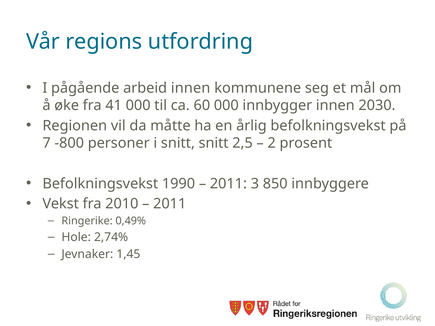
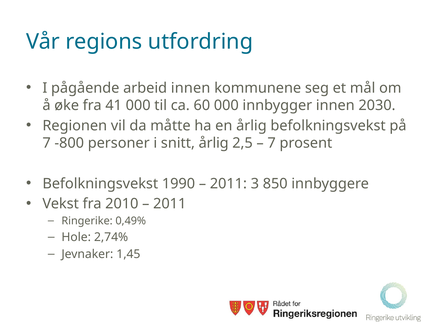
snitt snitt: snitt -> årlig
2 at (272, 143): 2 -> 7
